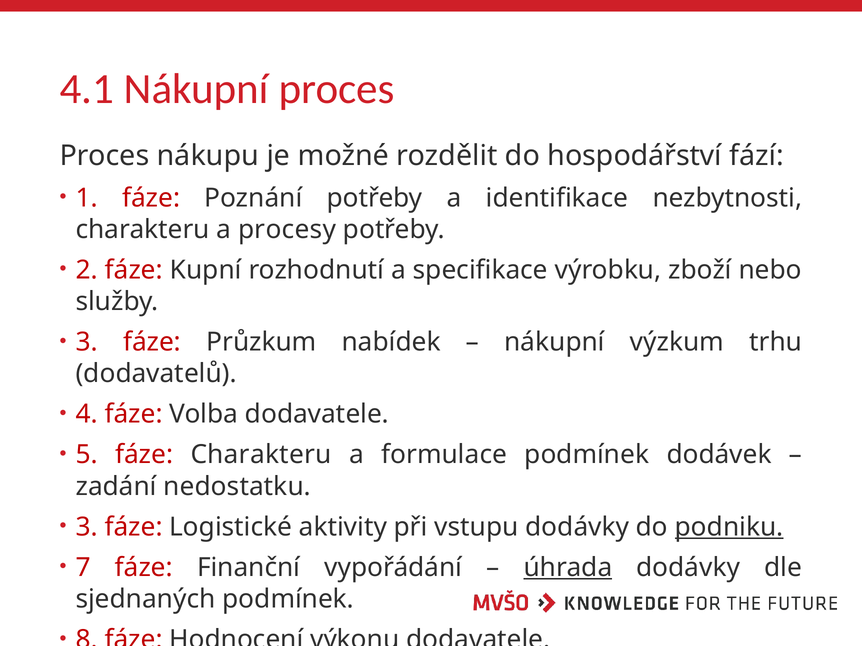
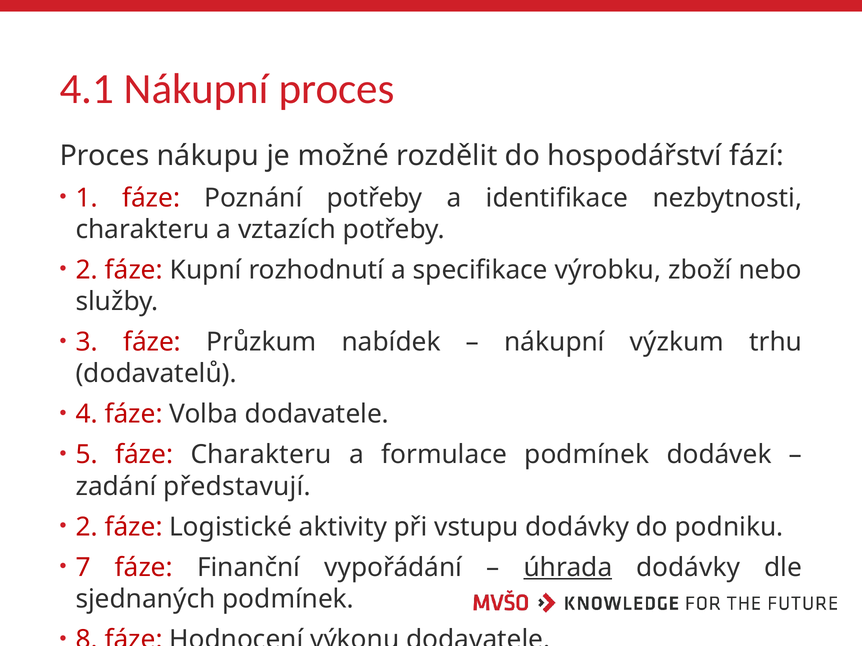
procesy: procesy -> vztazích
nedostatku: nedostatku -> představují
3 at (87, 527): 3 -> 2
podniku underline: present -> none
